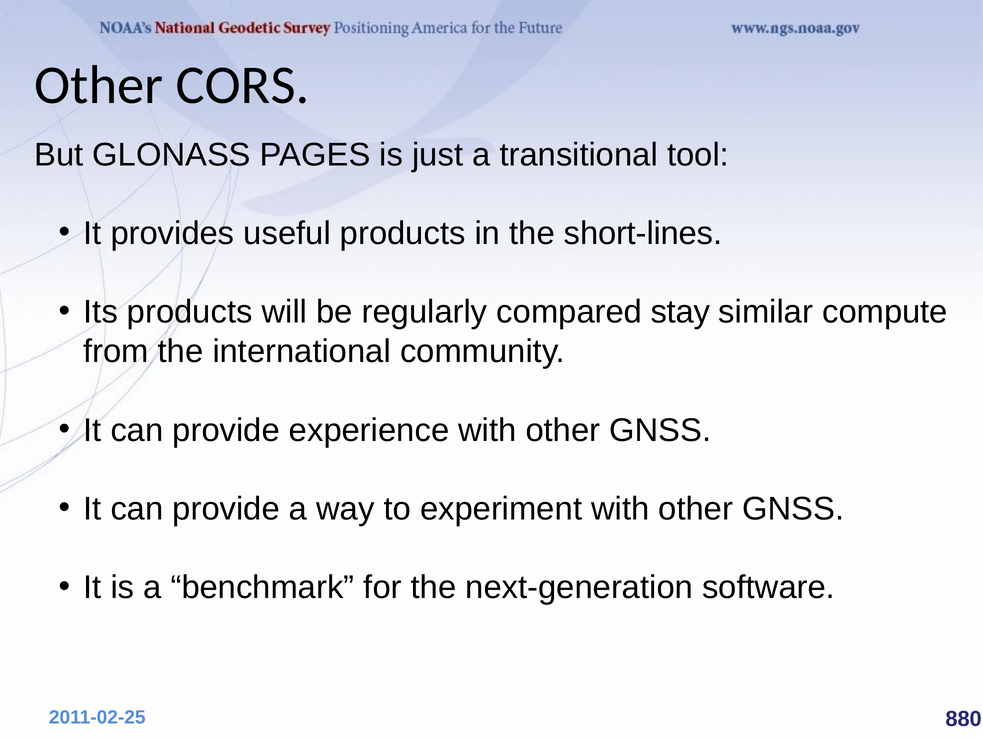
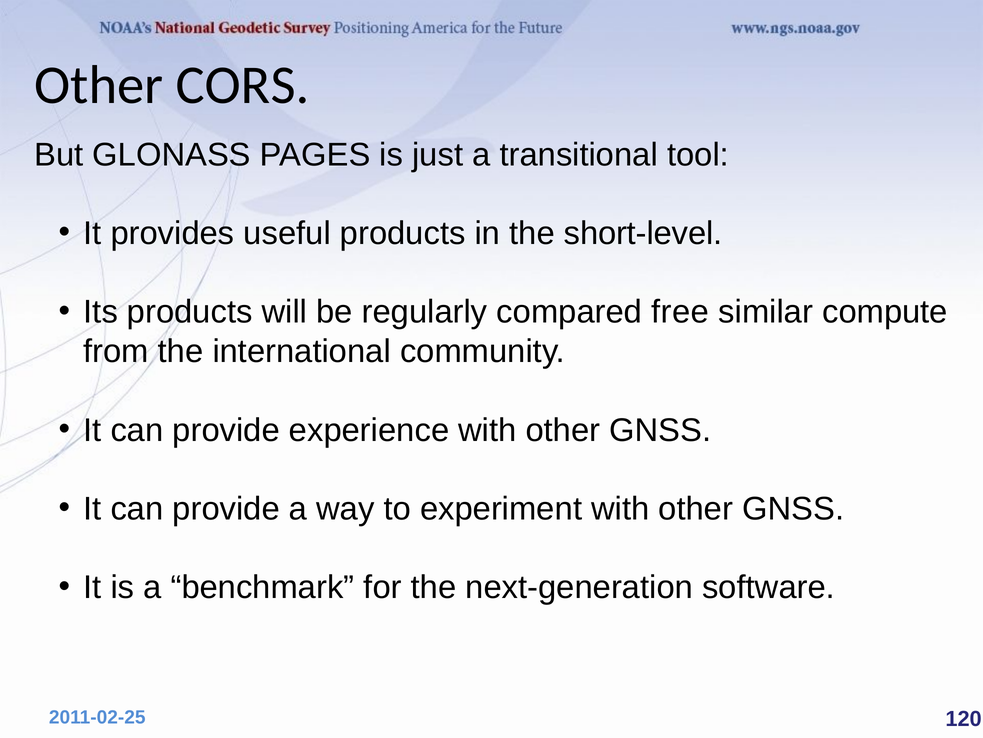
short-lines: short-lines -> short-level
stay: stay -> free
880: 880 -> 120
